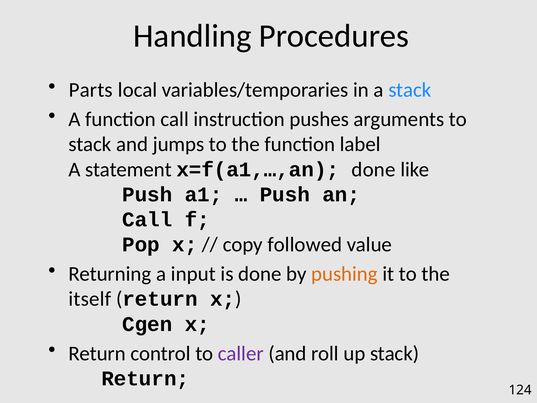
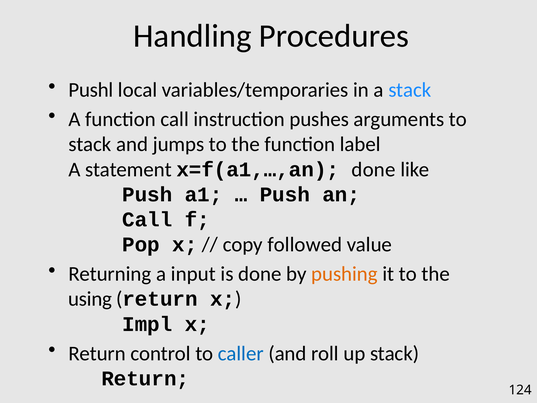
Parts: Parts -> Pushl
itself: itself -> using
Cgen: Cgen -> Impl
caller colour: purple -> blue
